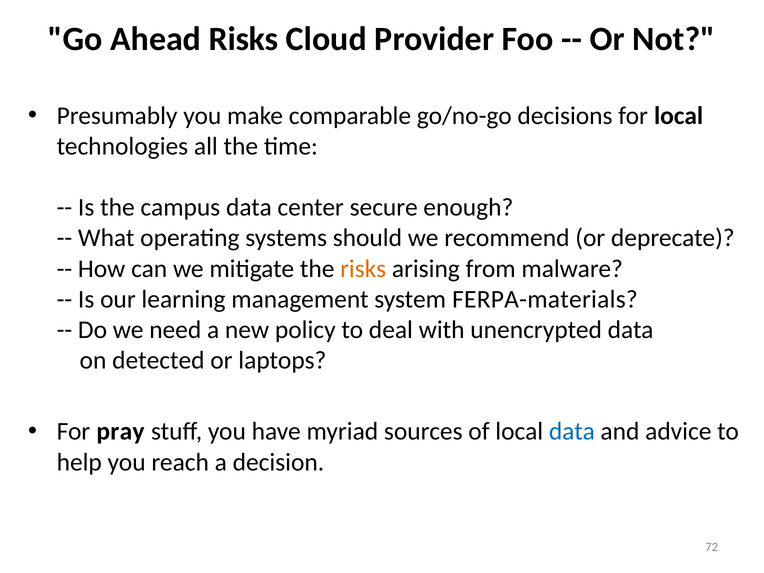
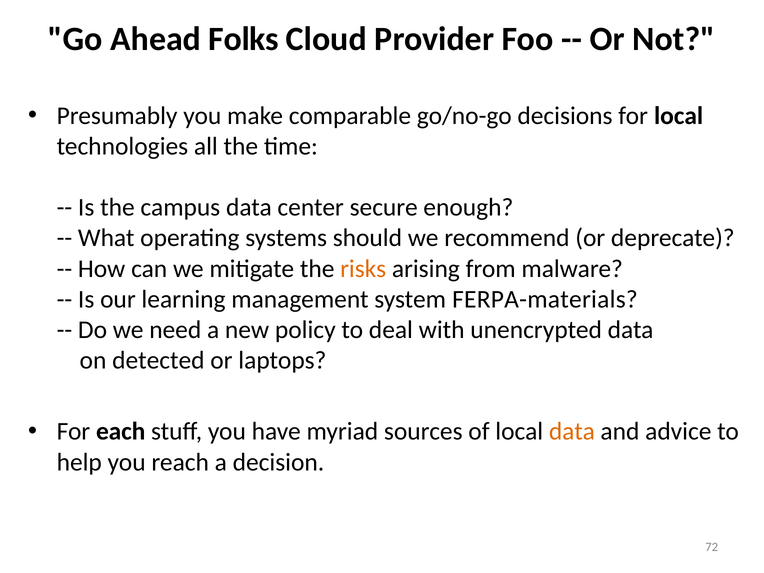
Ahead Risks: Risks -> Folks
pray: pray -> each
data at (572, 432) colour: blue -> orange
